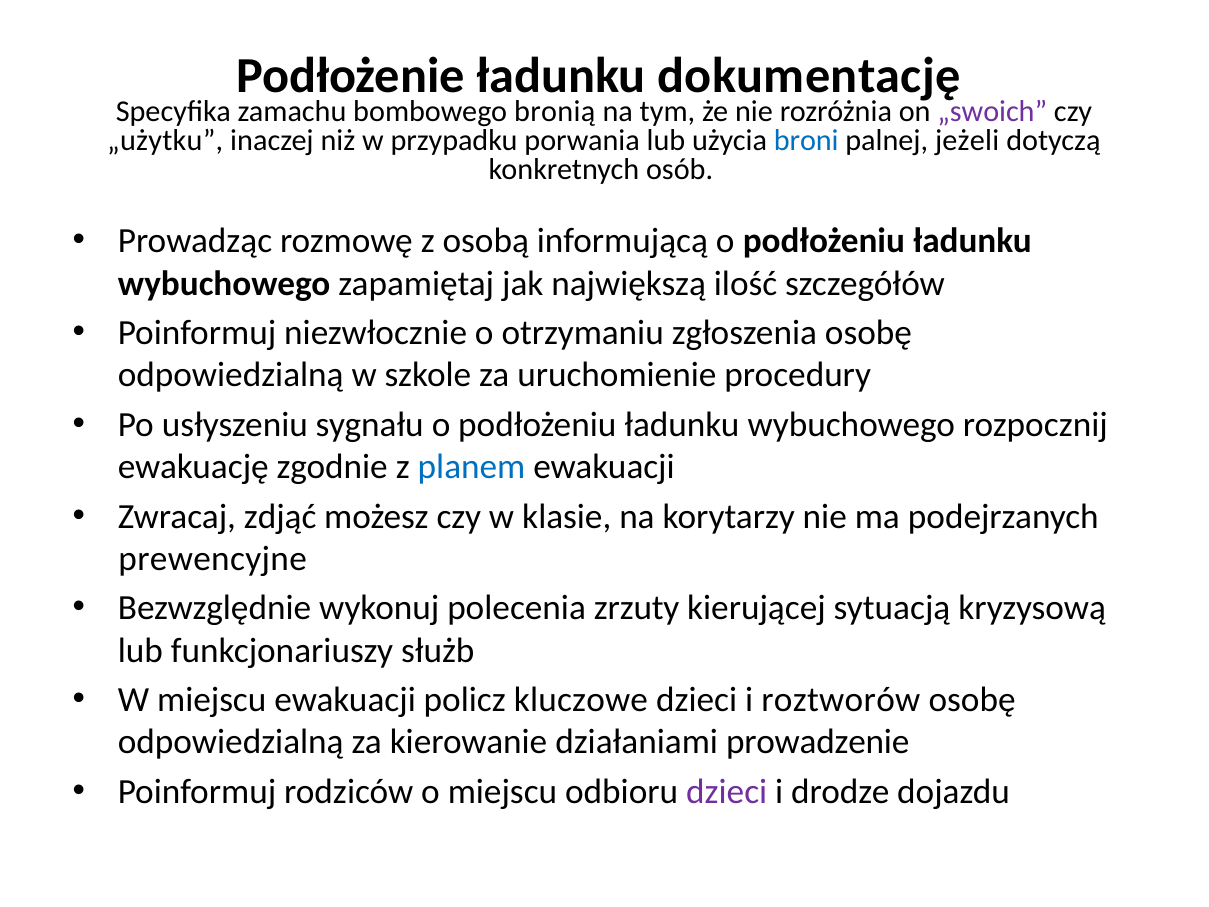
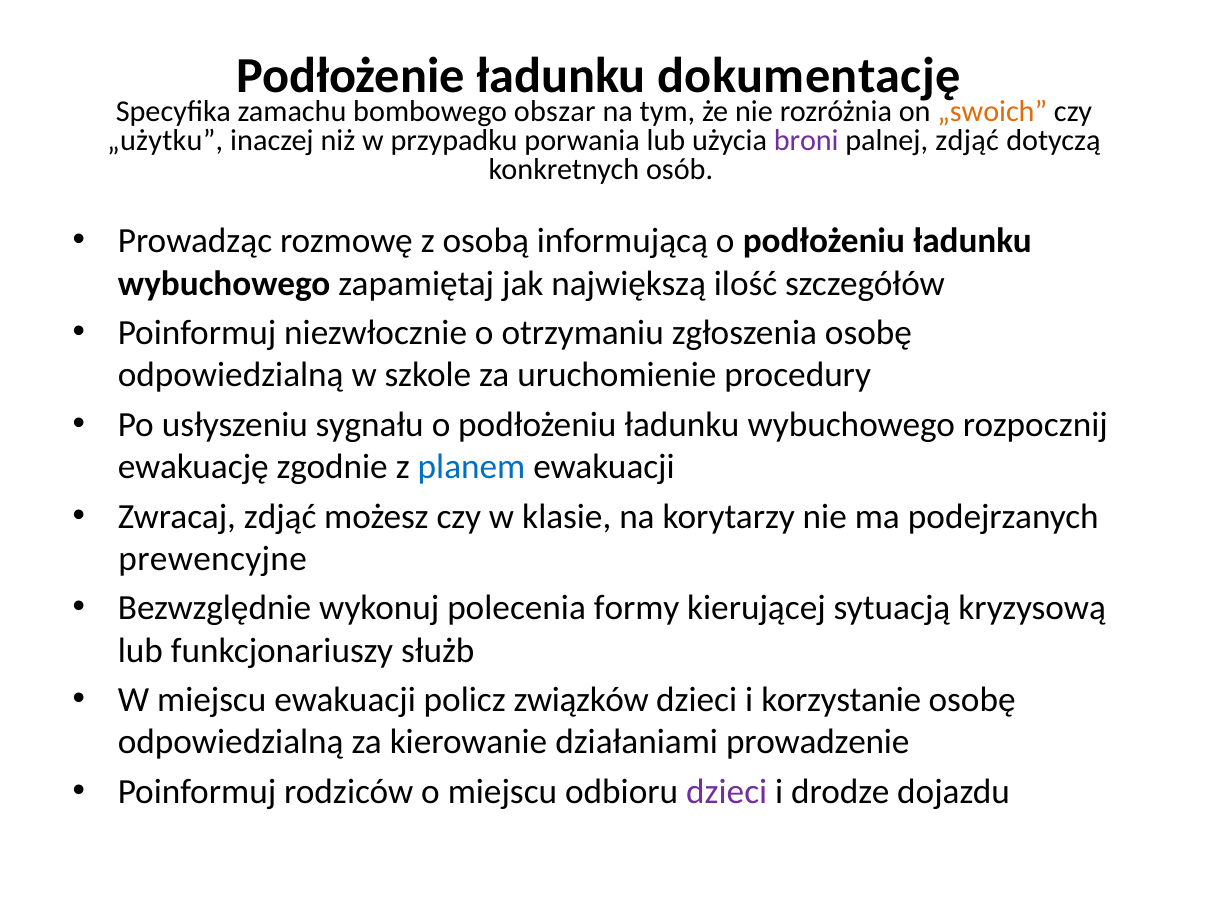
bronią: bronią -> obszar
„swoich colour: purple -> orange
broni colour: blue -> purple
palnej jeżeli: jeżeli -> zdjąć
zrzuty: zrzuty -> formy
kluczowe: kluczowe -> związków
roztworów: roztworów -> korzystanie
